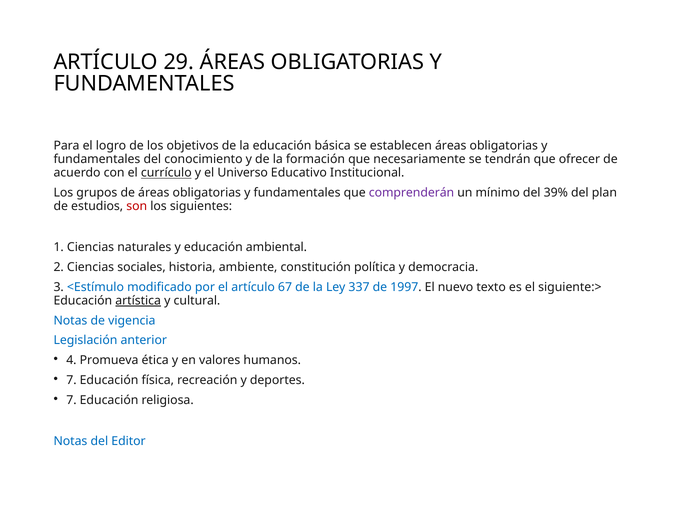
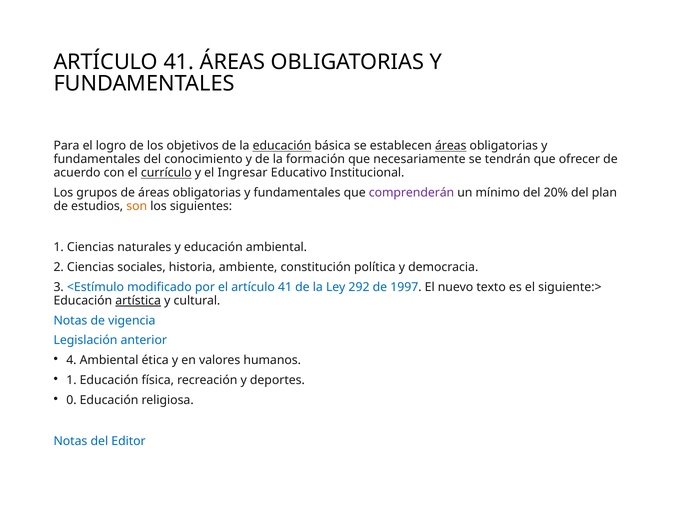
29 at (179, 62): 29 -> 41
educación at (282, 146) underline: none -> present
áreas at (451, 146) underline: none -> present
Universo: Universo -> Ingresar
39%: 39% -> 20%
son colour: red -> orange
el artículo 67: 67 -> 41
337: 337 -> 292
4 Promueva: Promueva -> Ambiental
7 at (71, 380): 7 -> 1
7 at (71, 400): 7 -> 0
